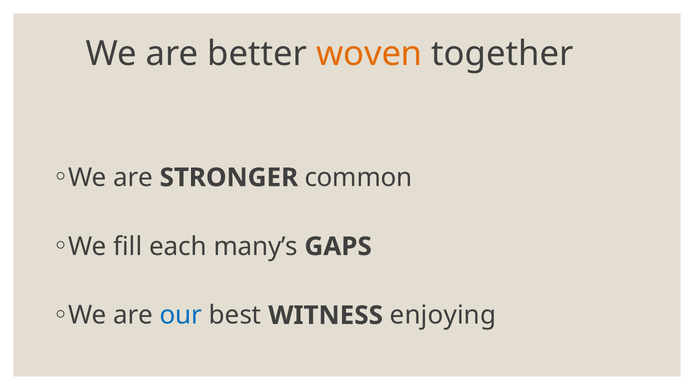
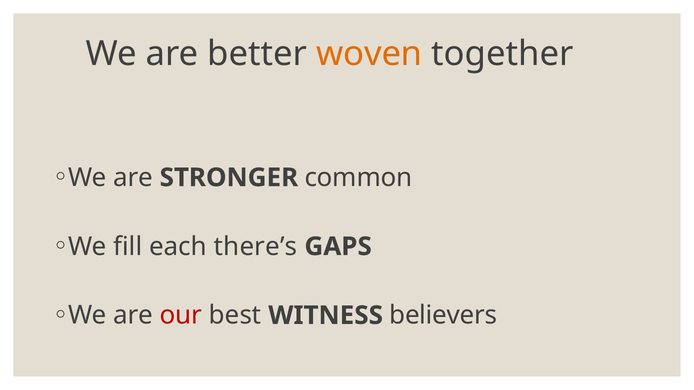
many’s: many’s -> there’s
our colour: blue -> red
enjoying: enjoying -> believers
